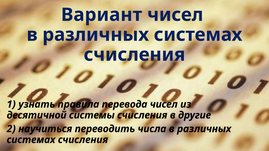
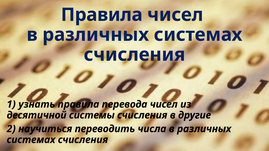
Вариант at (102, 15): Вариант -> Правила
